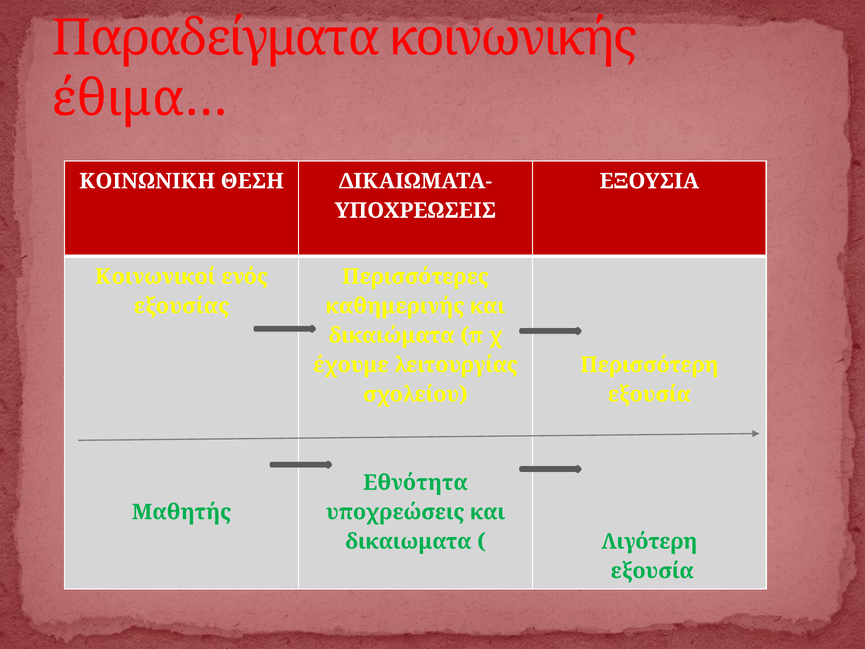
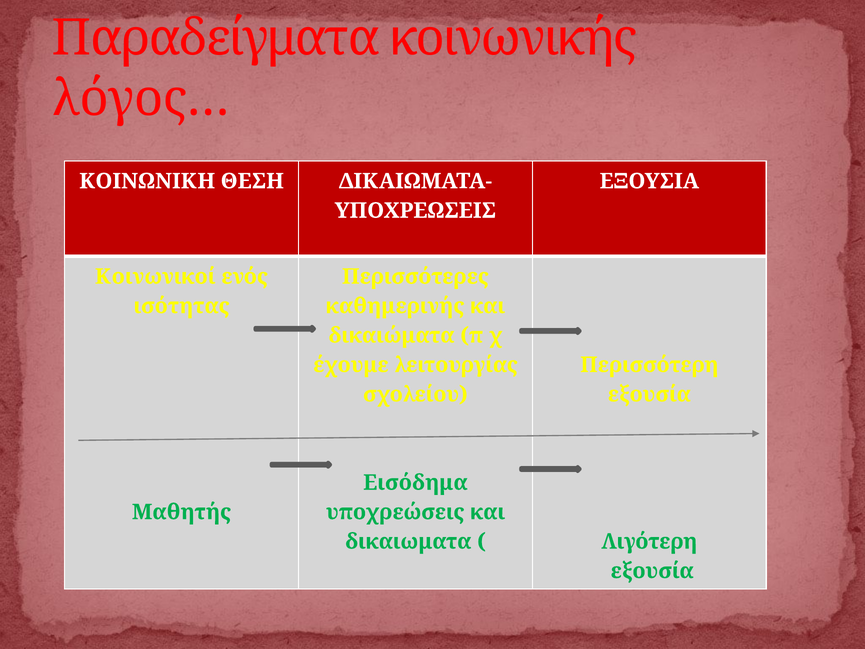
έθιμα…: έθιμα… -> λόγος…
εξουσίας: εξουσίας -> ισότητας
Εθνότητα: Εθνότητα -> Εισόδημα
